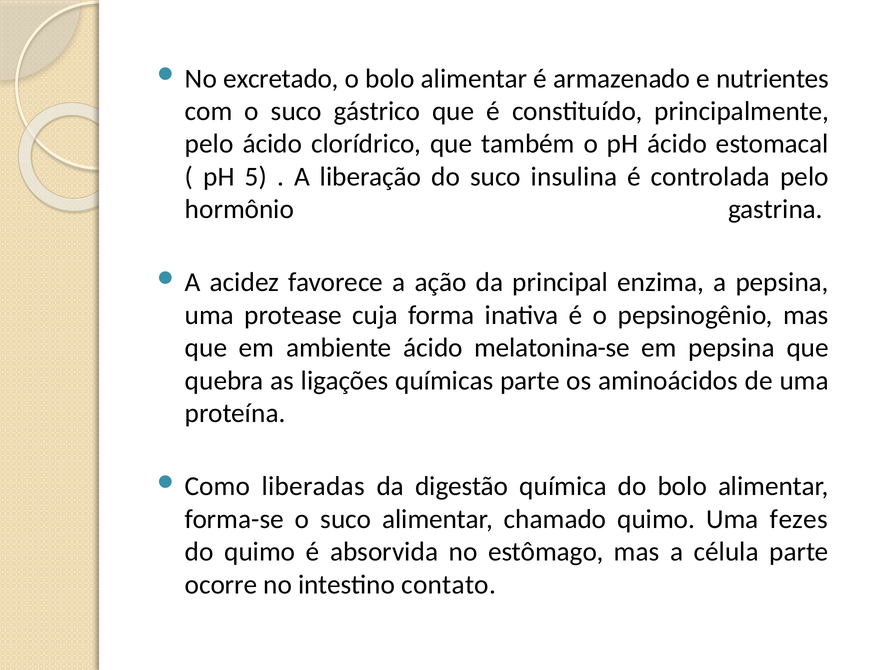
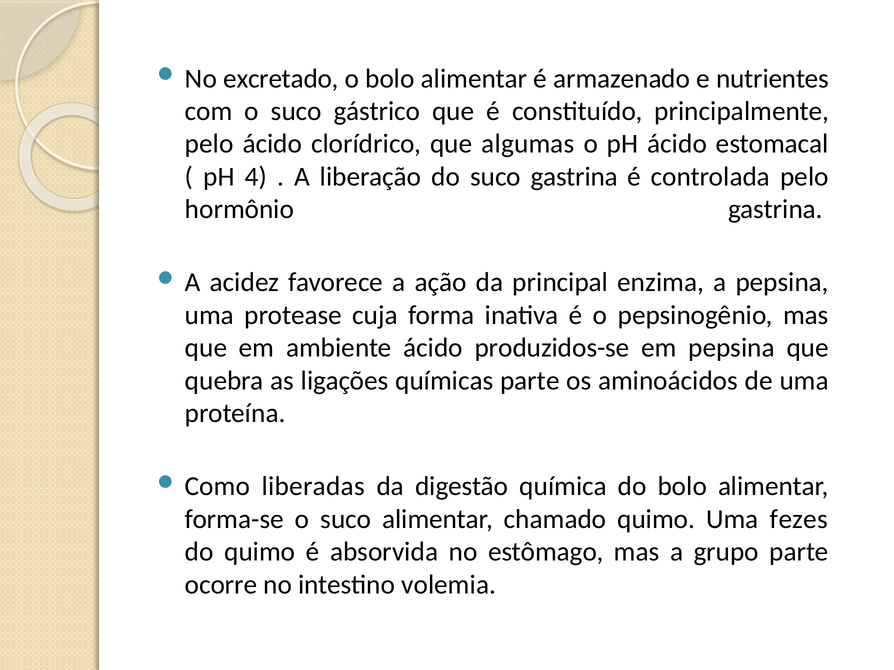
também: também -> algumas
5: 5 -> 4
suco insulina: insulina -> gastrina
melatonina-se: melatonina-se -> produzidos-se
célula: célula -> grupo
contato: contato -> volemia
